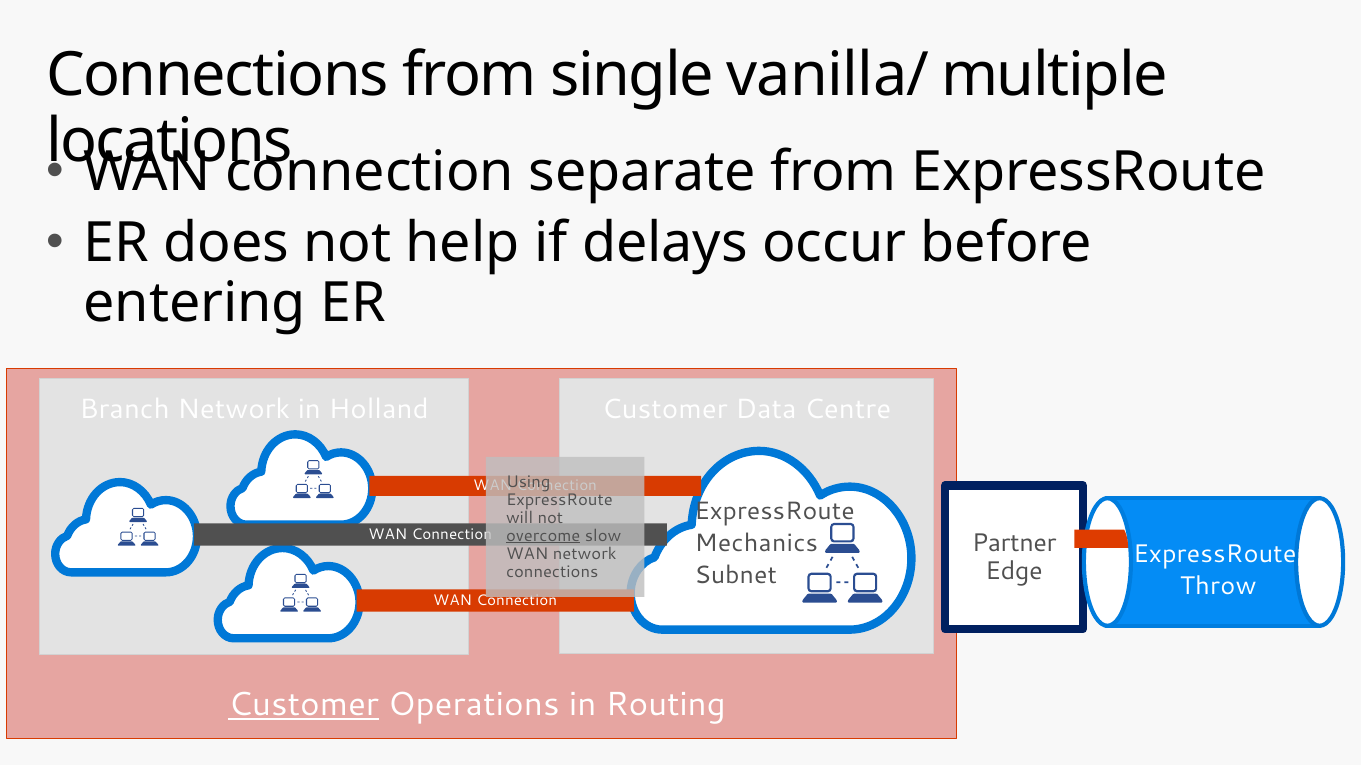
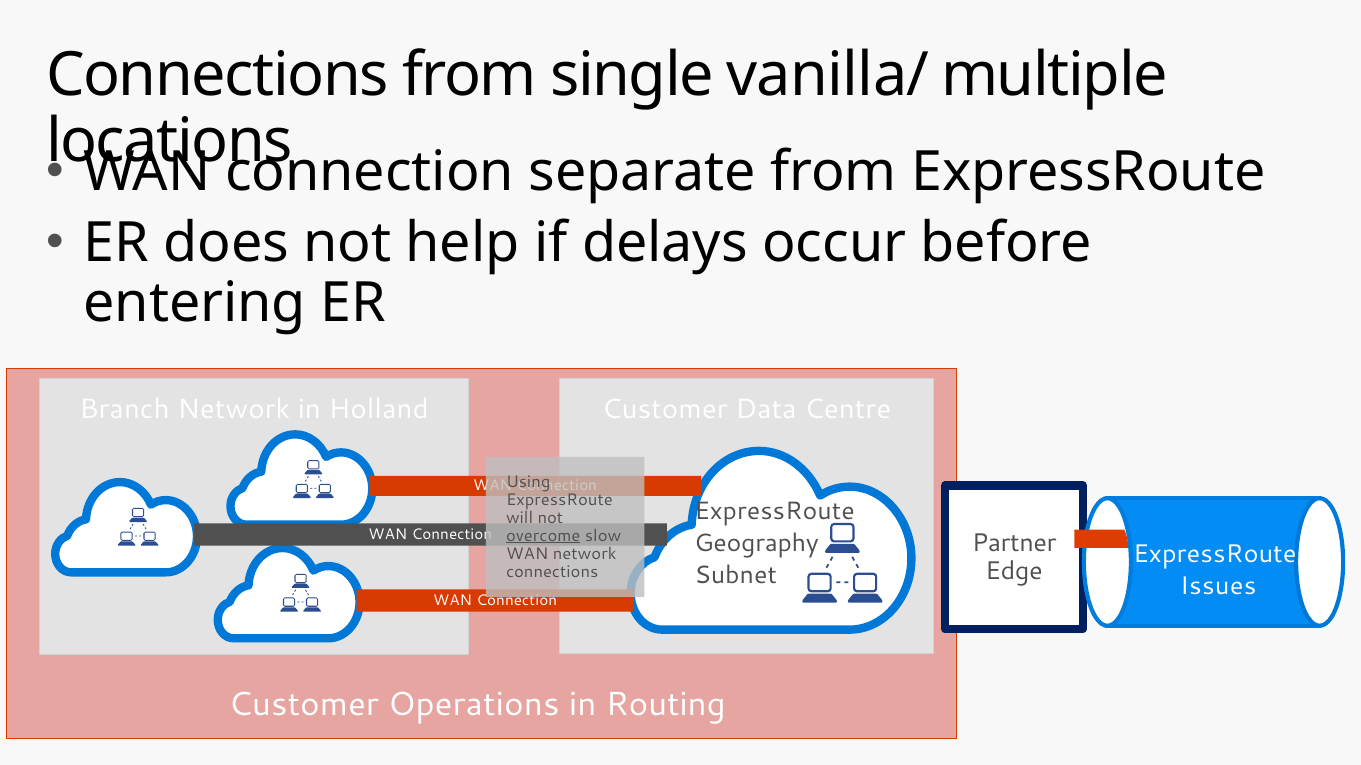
Mechanics: Mechanics -> Geography
Throw: Throw -> Issues
Customer at (304, 705) underline: present -> none
